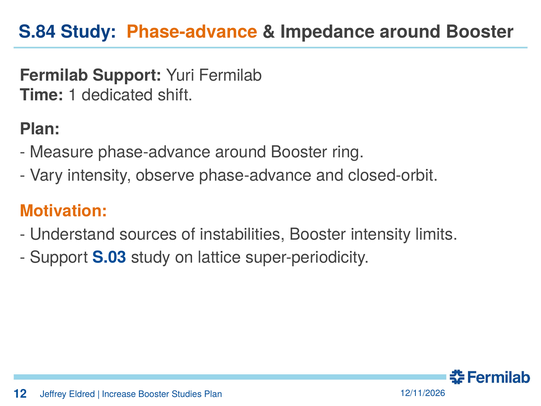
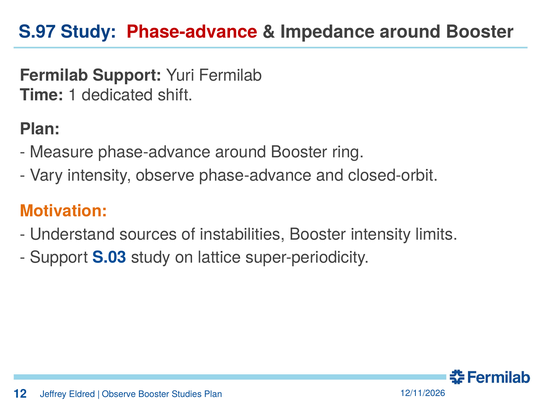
S.84: S.84 -> S.97
Phase-advance at (192, 32) colour: orange -> red
Increase at (119, 394): Increase -> Observe
